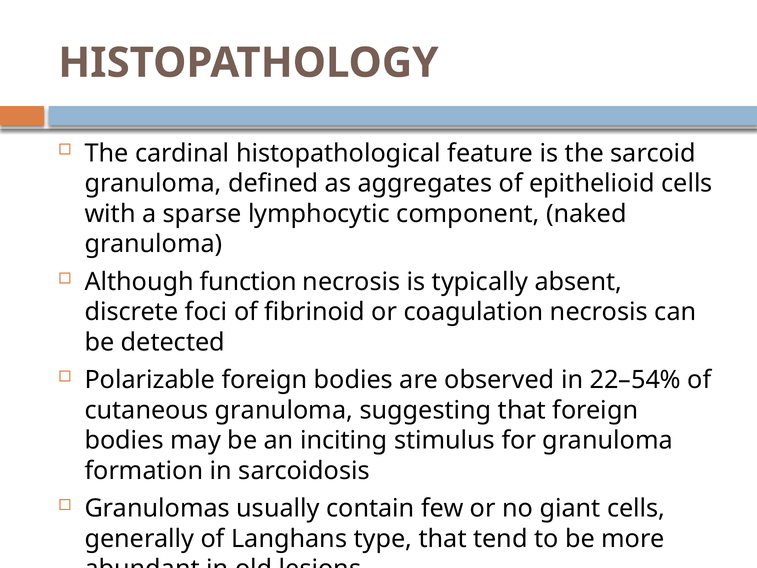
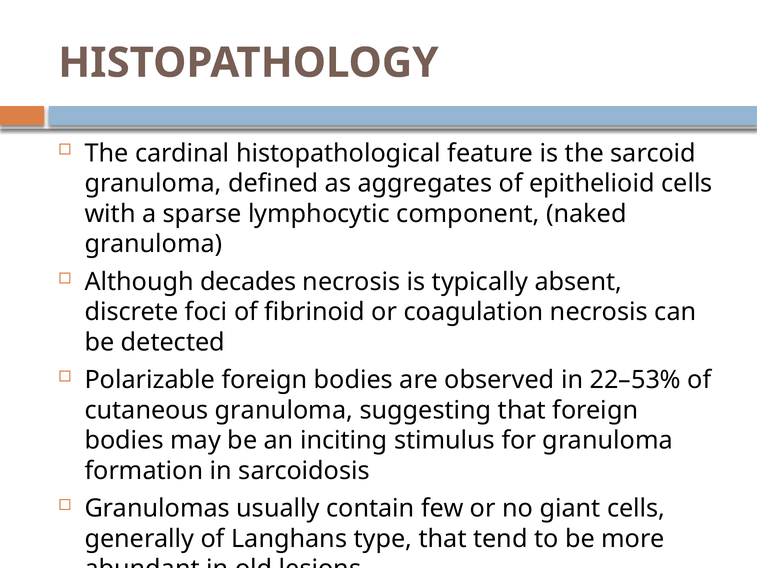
function: function -> decades
22–54%: 22–54% -> 22–53%
